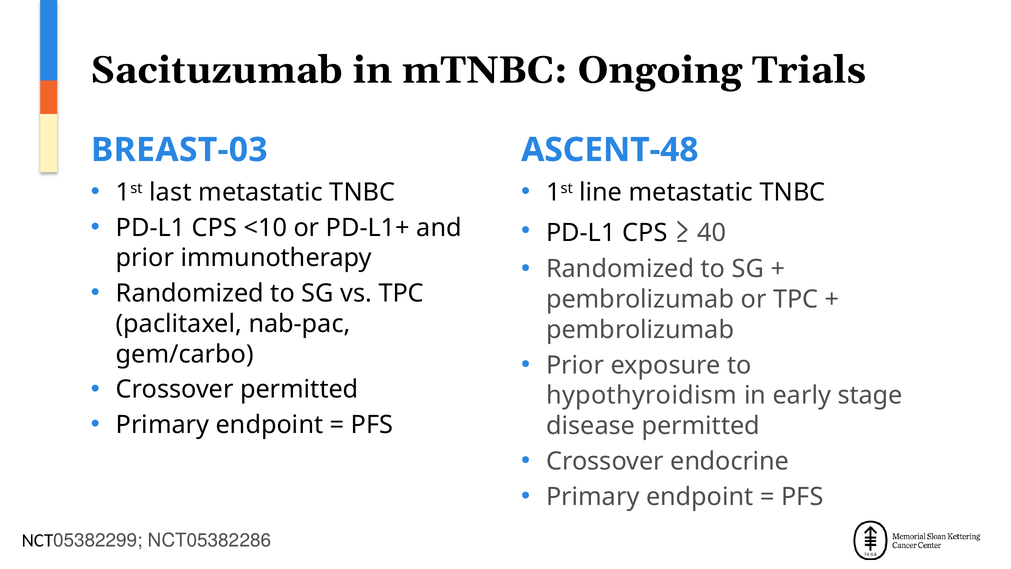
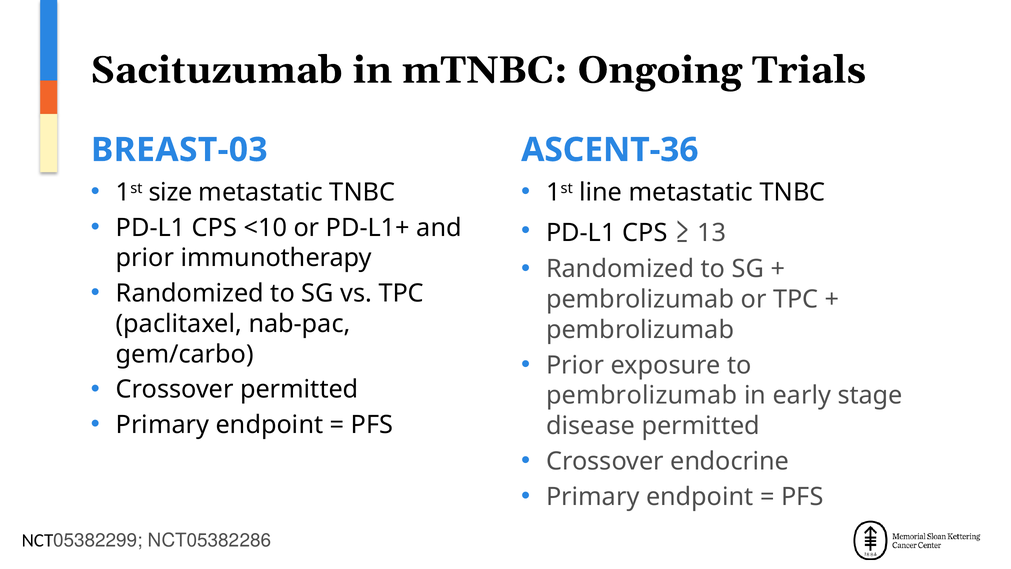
ASCENT-48: ASCENT-48 -> ASCENT-36
last: last -> size
40: 40 -> 13
hypothyroidism at (642, 395): hypothyroidism -> pembrolizumab
